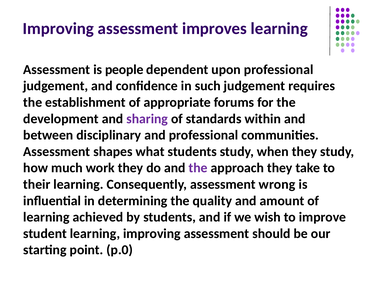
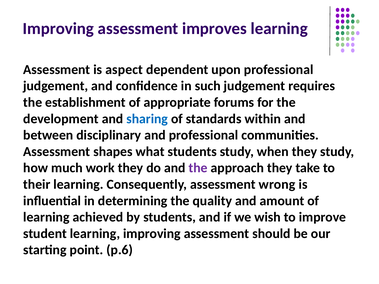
people: people -> aspect
sharing colour: purple -> blue
p.0: p.0 -> p.6
